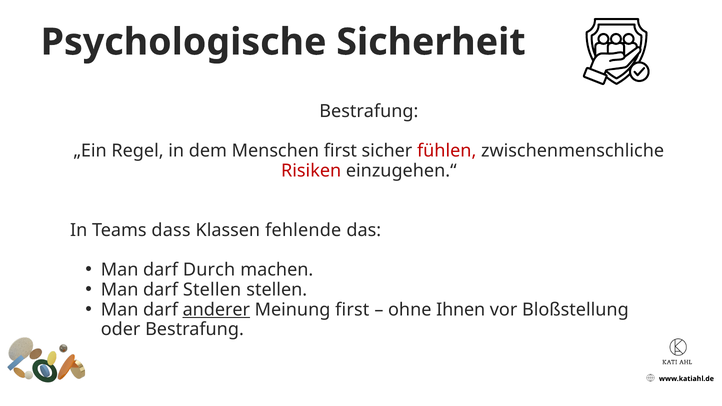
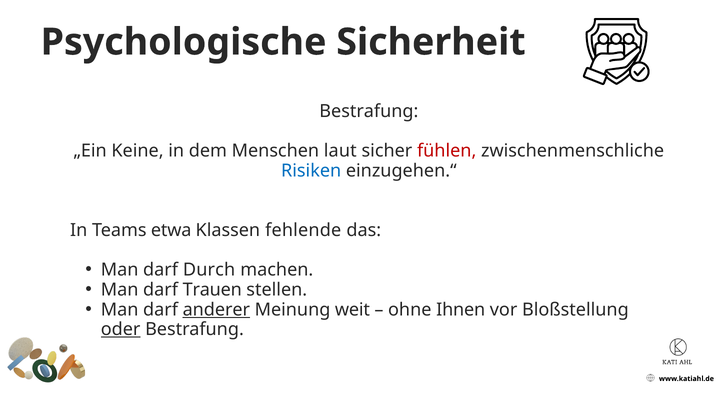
Regel: Regel -> Keine
Menschen first: first -> laut
Risiken colour: red -> blue
dass: dass -> etwa
darf Stellen: Stellen -> Trauen
Meinung first: first -> weit
oder underline: none -> present
